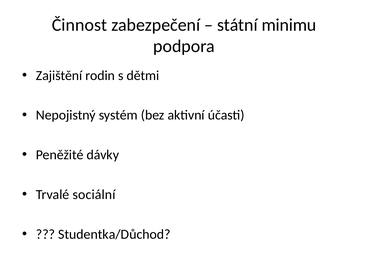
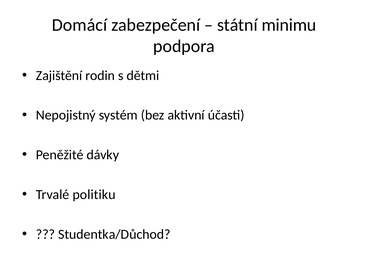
Činnost: Činnost -> Domácí
sociální: sociální -> politiku
